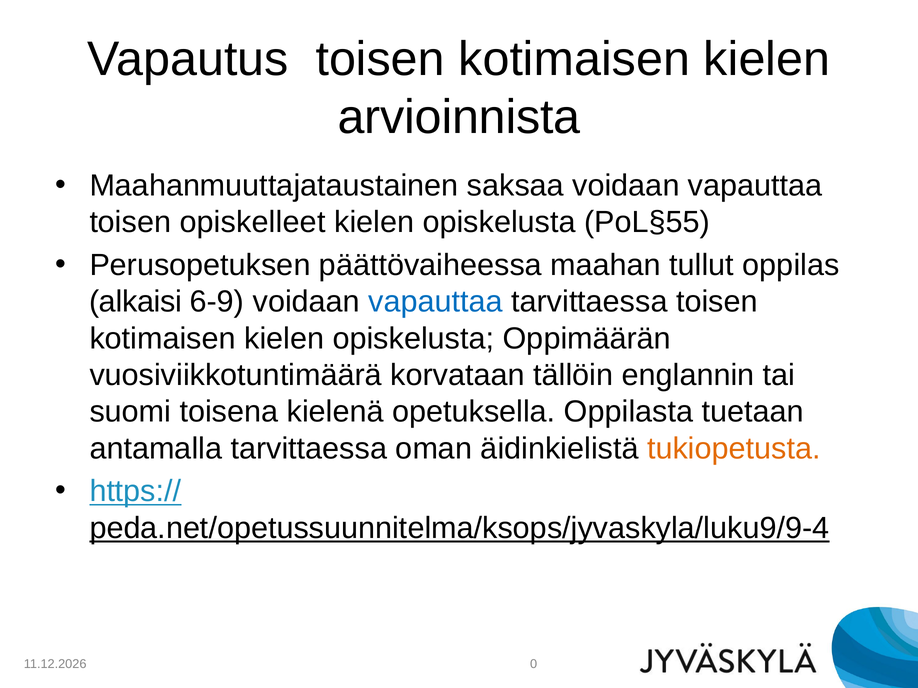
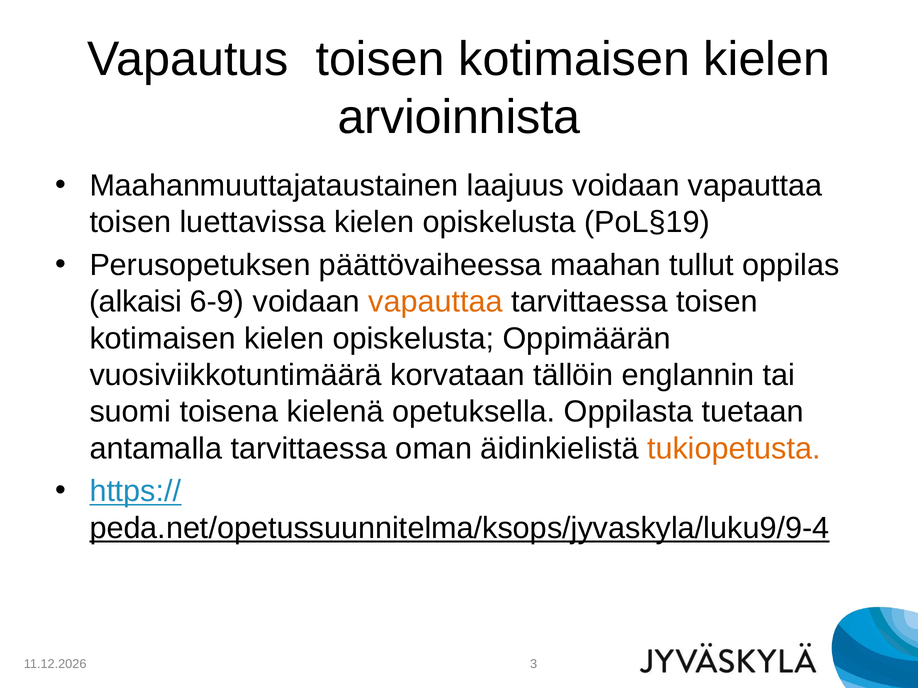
saksaa: saksaa -> laajuus
opiskelleet: opiskelleet -> luettavissa
PoL§55: PoL§55 -> PoL§19
vapauttaa at (436, 302) colour: blue -> orange
0: 0 -> 3
